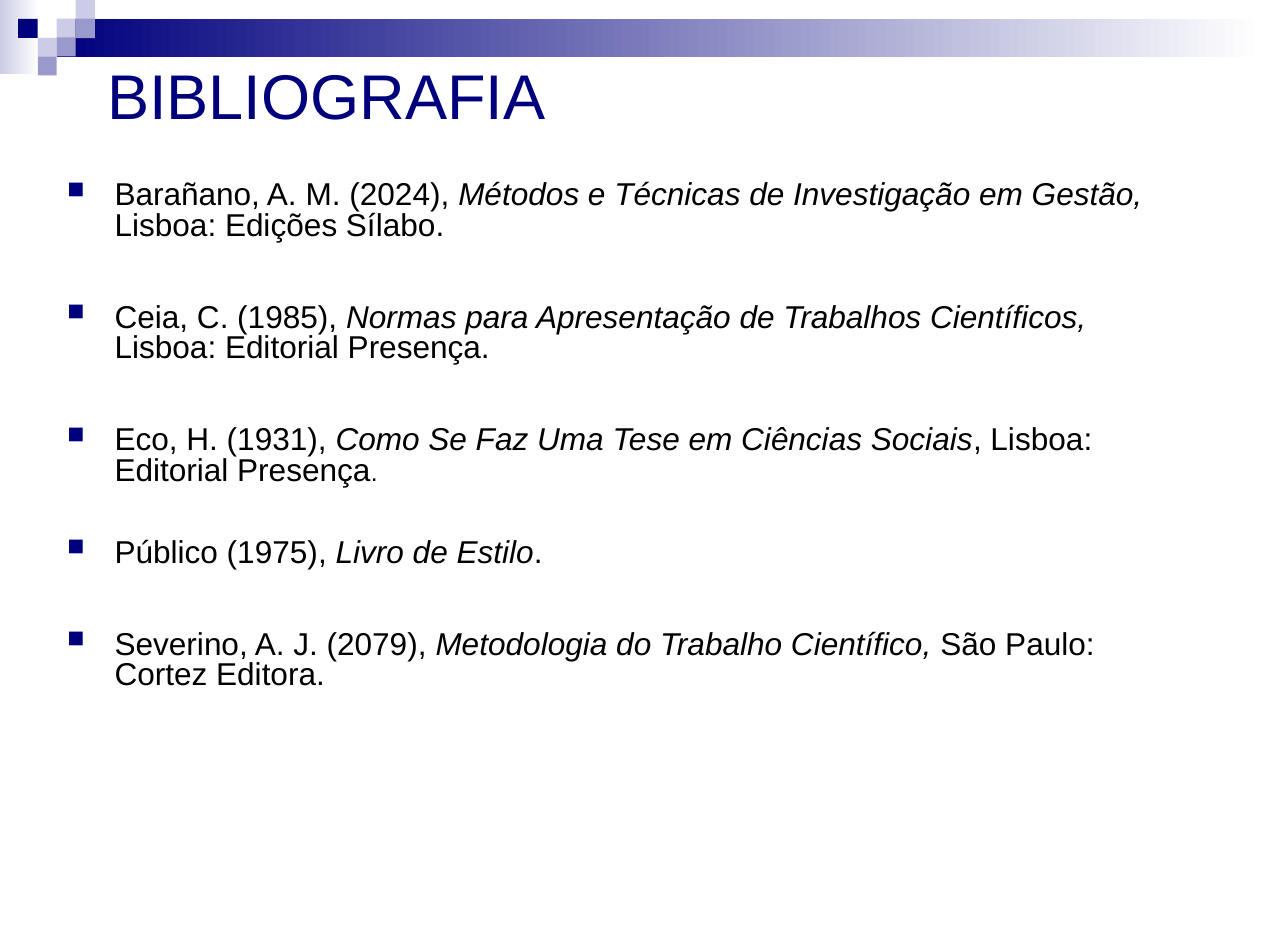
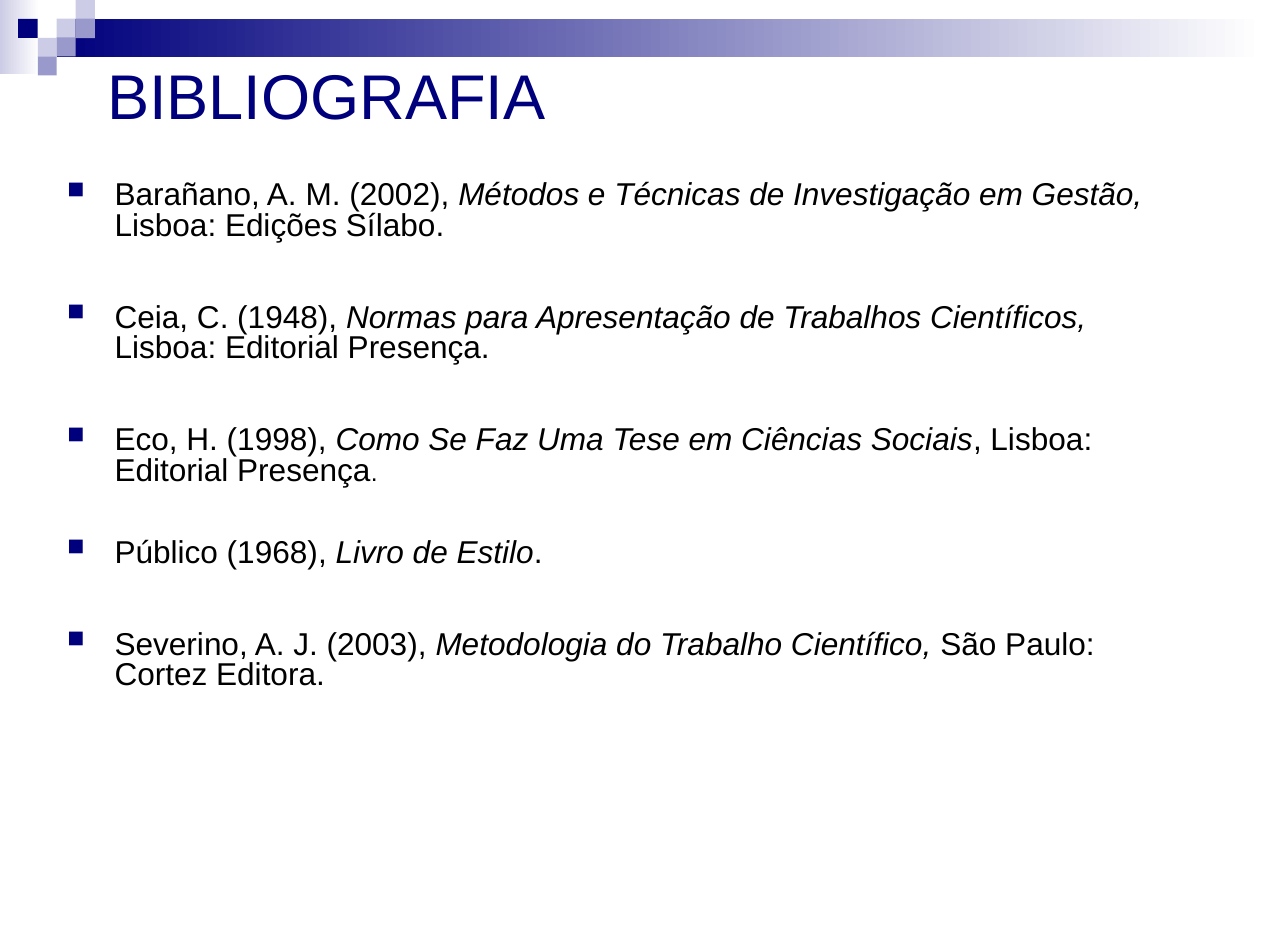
2024: 2024 -> 2002
1985: 1985 -> 1948
1931: 1931 -> 1998
1975: 1975 -> 1968
2079: 2079 -> 2003
